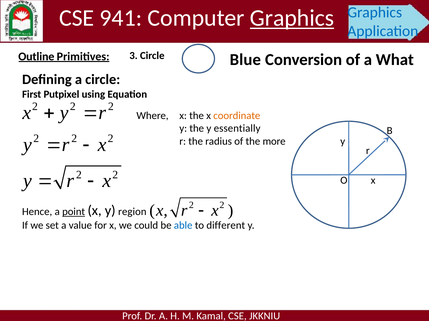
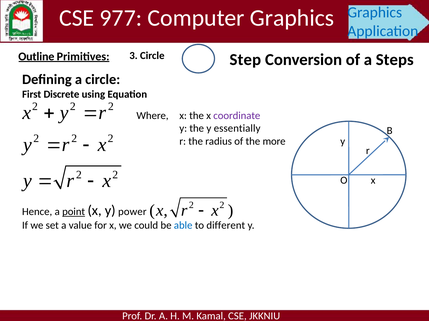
941: 941 -> 977
Graphics at (292, 18) underline: present -> none
Blue: Blue -> Step
What: What -> Steps
Putpixel: Putpixel -> Discrete
coordinate colour: orange -> purple
region: region -> power
